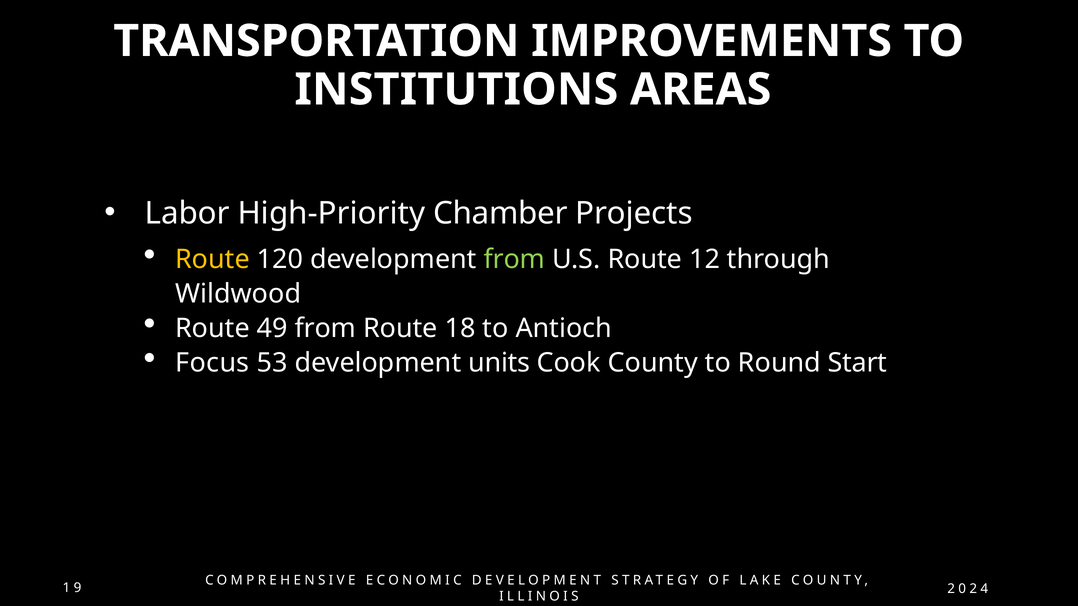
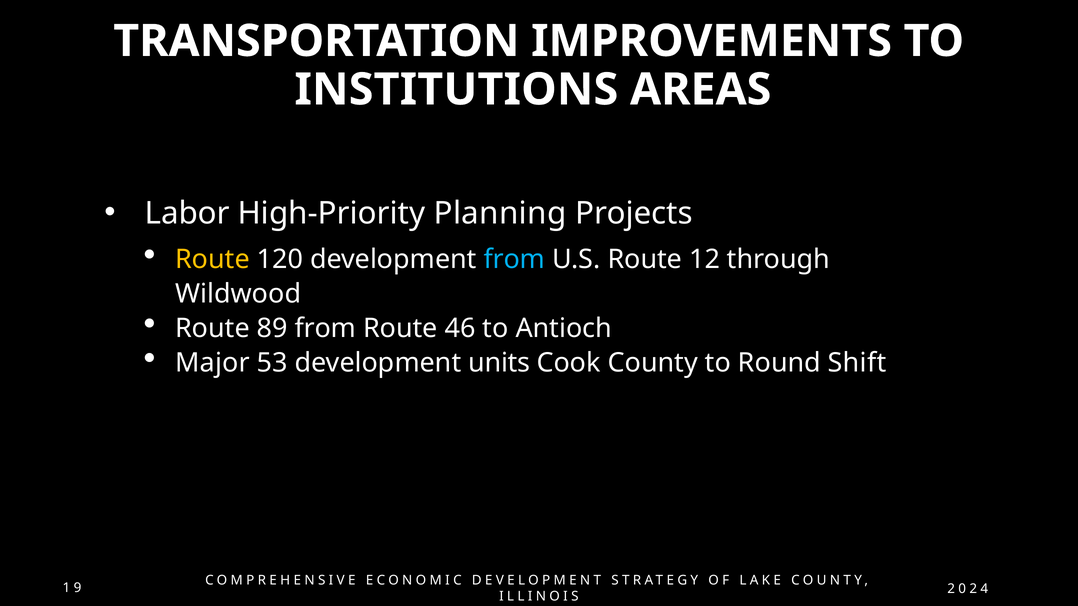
Chamber: Chamber -> Planning
from at (514, 259) colour: light green -> light blue
49: 49 -> 89
18: 18 -> 46
Focus: Focus -> Major
Start: Start -> Shift
